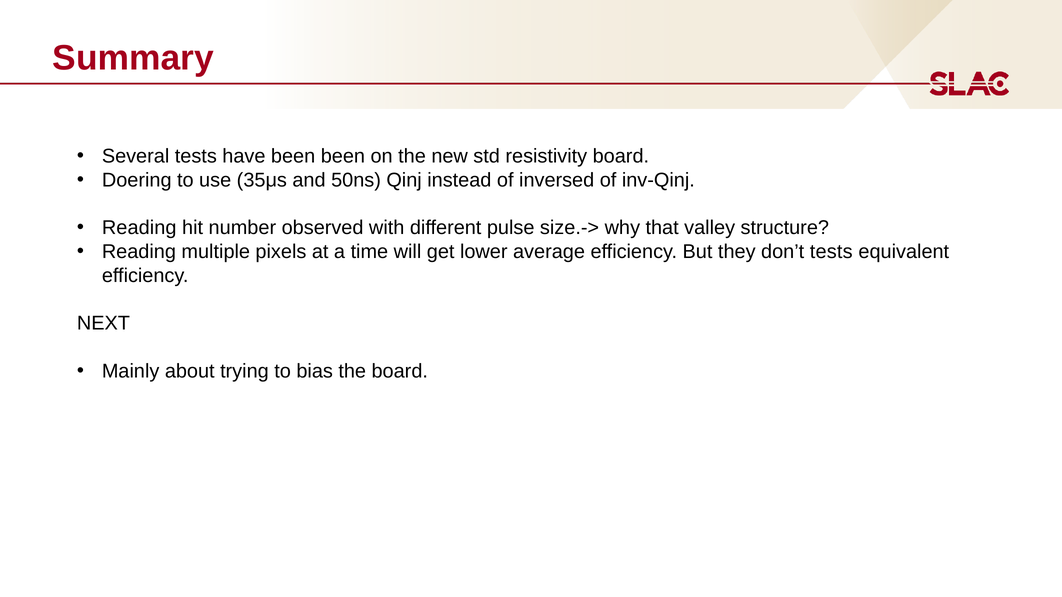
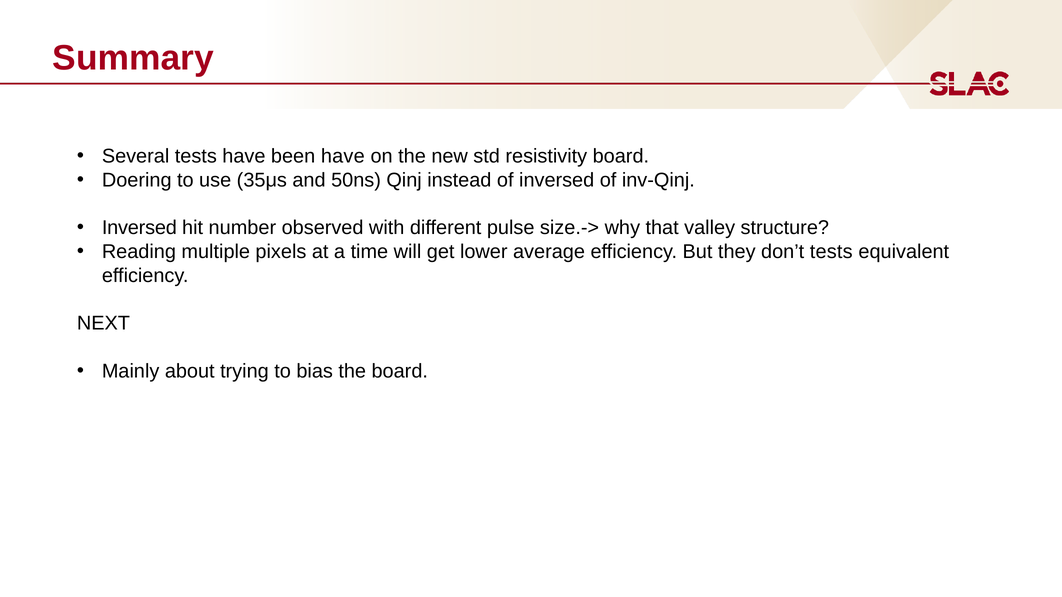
been been: been -> have
Reading at (139, 228): Reading -> Inversed
